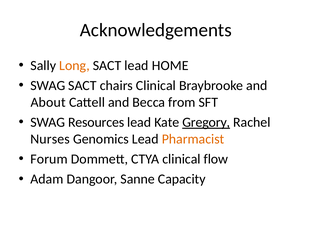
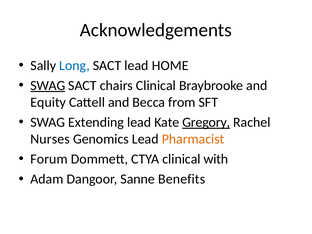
Long colour: orange -> blue
SWAG at (48, 86) underline: none -> present
About: About -> Equity
Resources: Resources -> Extending
flow: flow -> with
Capacity: Capacity -> Benefits
